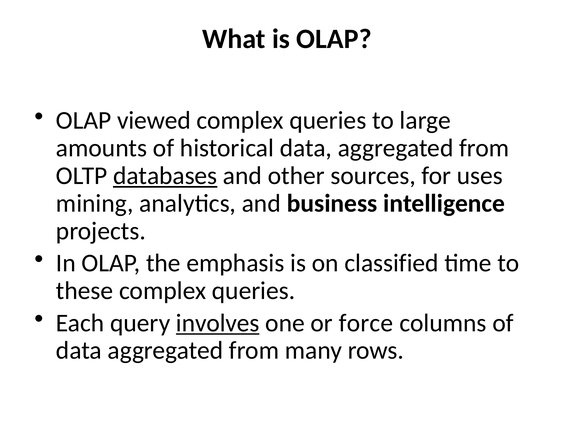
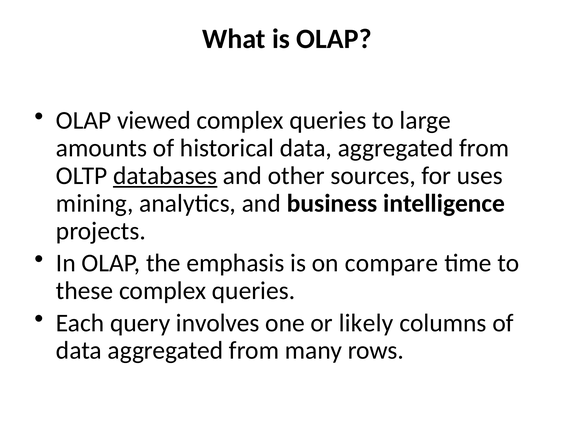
classified: classified -> compare
involves underline: present -> none
force: force -> likely
